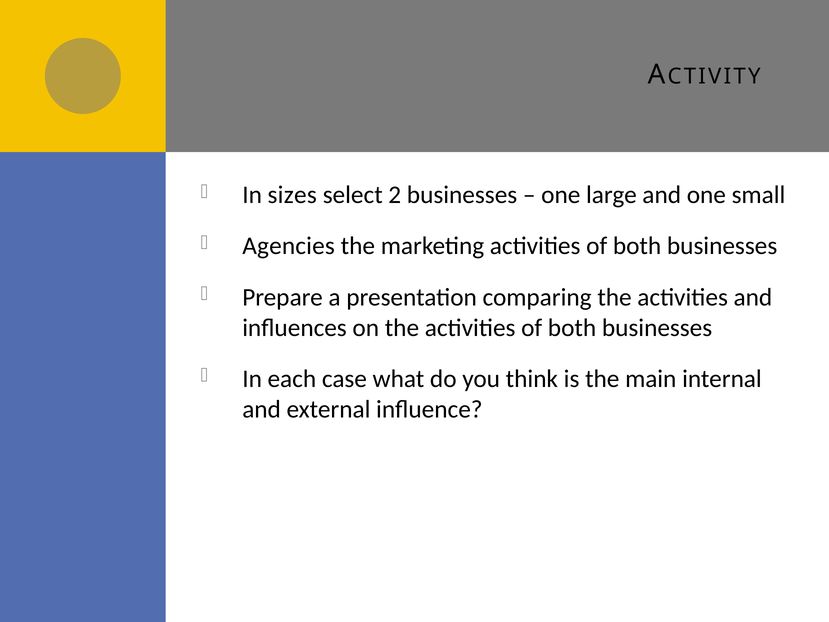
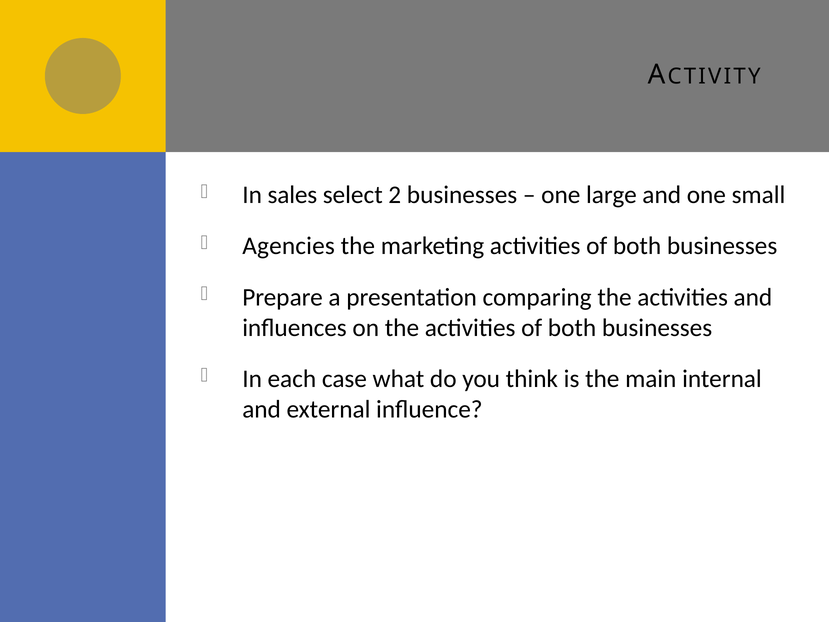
sizes: sizes -> sales
